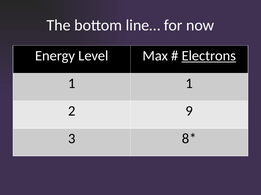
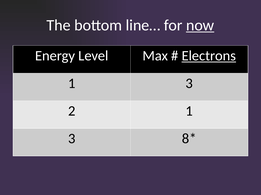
now underline: none -> present
1 at (189, 84): 1 -> 3
2 9: 9 -> 1
